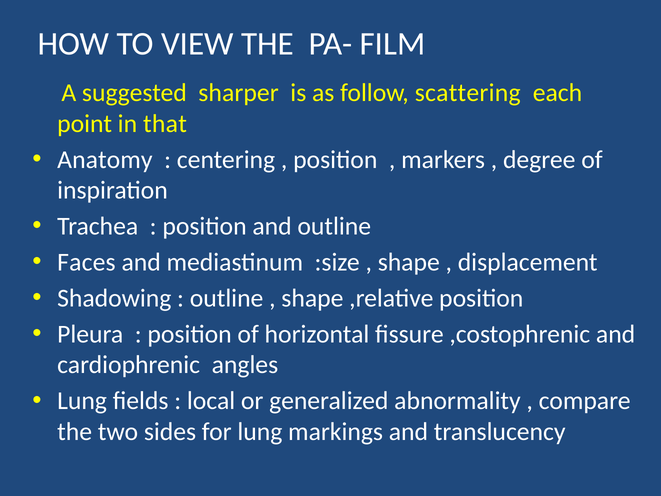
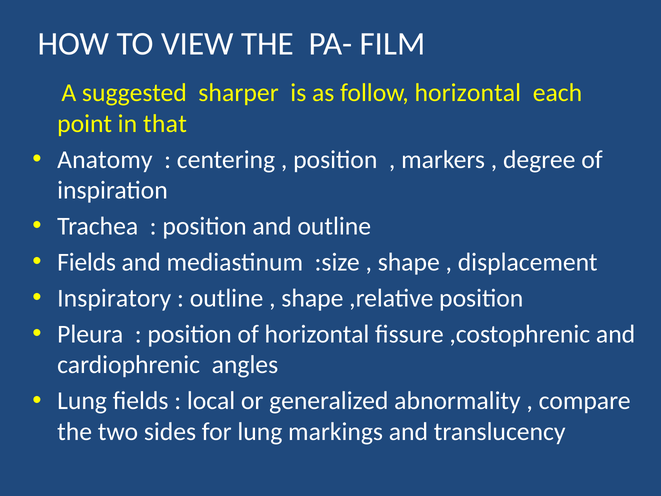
follow scattering: scattering -> horizontal
Faces at (86, 262): Faces -> Fields
Shadowing: Shadowing -> Inspiratory
